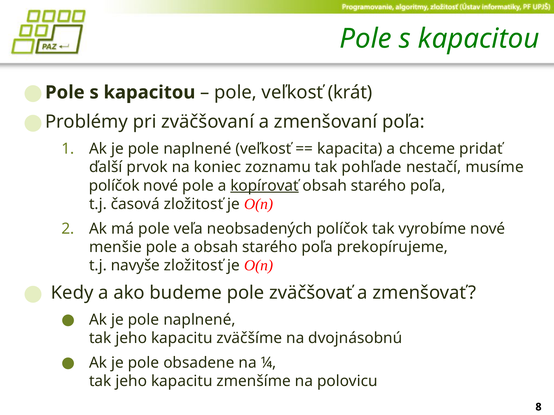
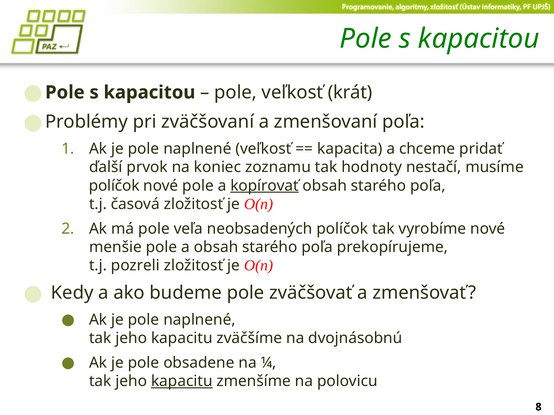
pohľade: pohľade -> hodnoty
navyše: navyše -> pozreli
kapacitu at (182, 382) underline: none -> present
